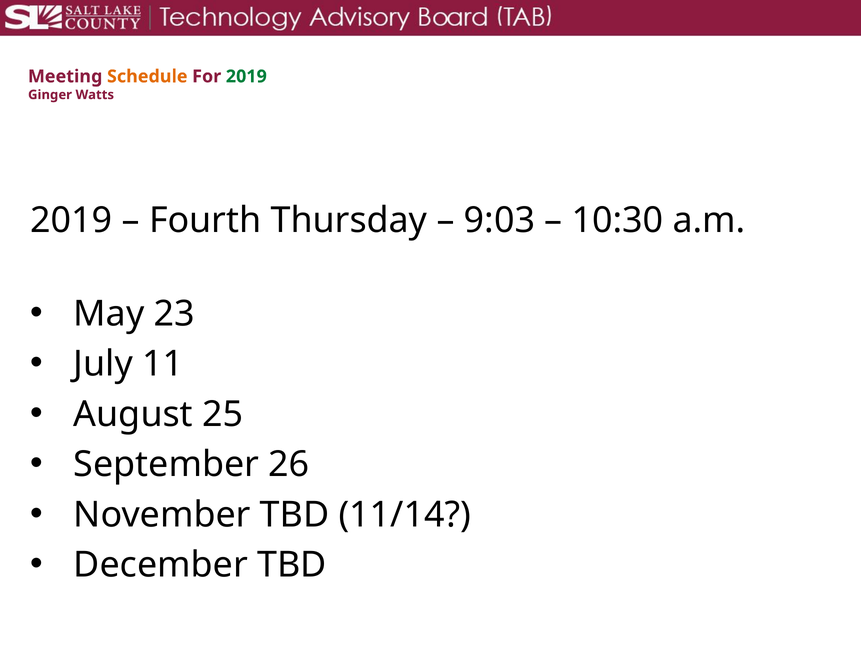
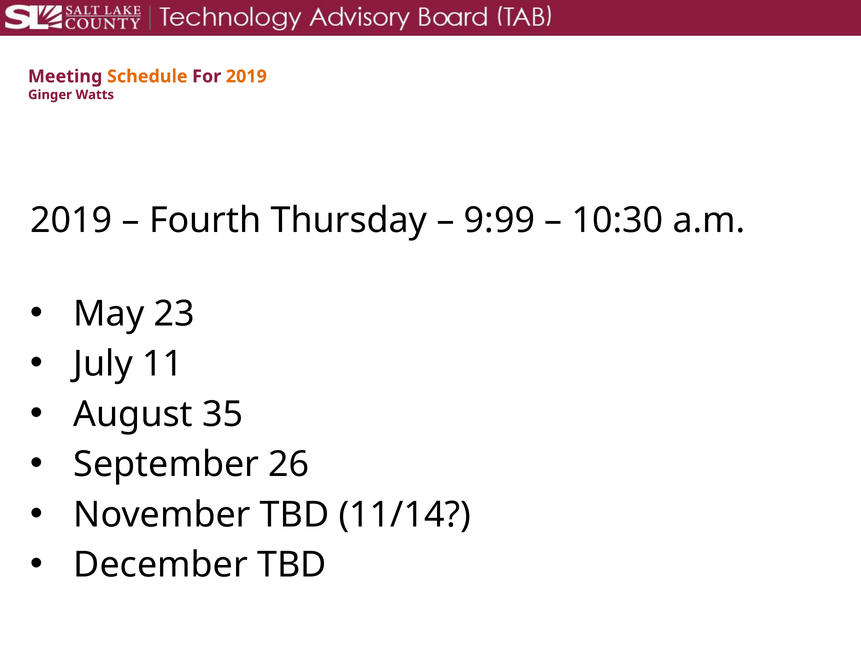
2019 at (246, 76) colour: green -> orange
9:03: 9:03 -> 9:99
25: 25 -> 35
